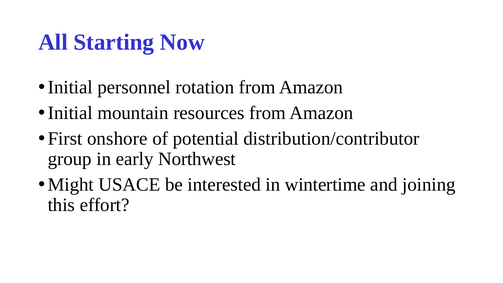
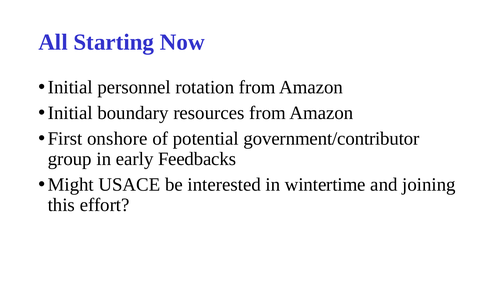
mountain: mountain -> boundary
distribution/contributor: distribution/contributor -> government/contributor
Northwest: Northwest -> Feedbacks
